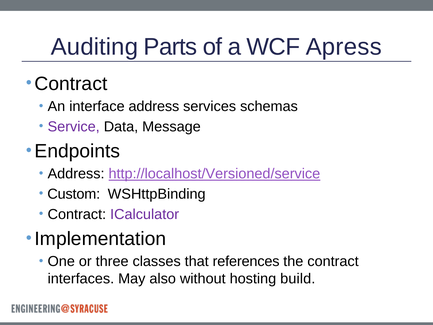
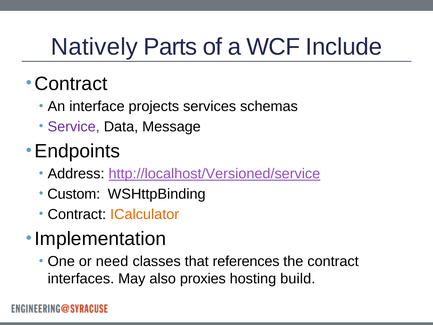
Auditing: Auditing -> Natively
Apress: Apress -> Include
interface address: address -> projects
ICalculator colour: purple -> orange
three: three -> need
without: without -> proxies
